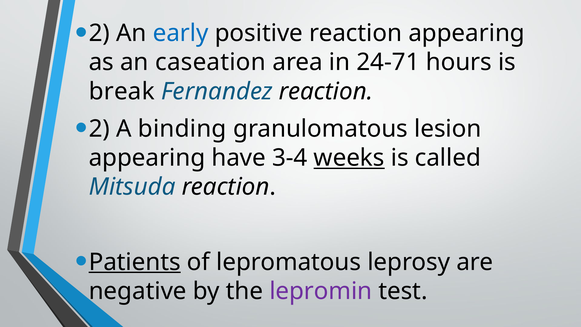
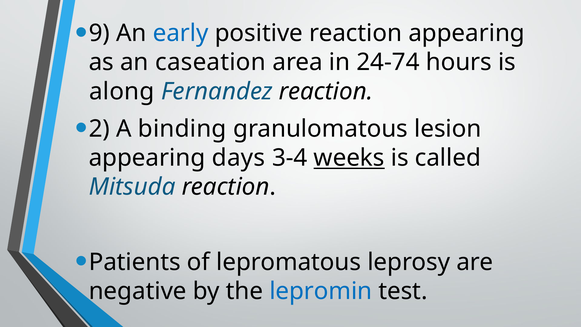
2 at (99, 33): 2 -> 9
24-71: 24-71 -> 24-74
break: break -> along
have: have -> days
Patients underline: present -> none
lepromin colour: purple -> blue
